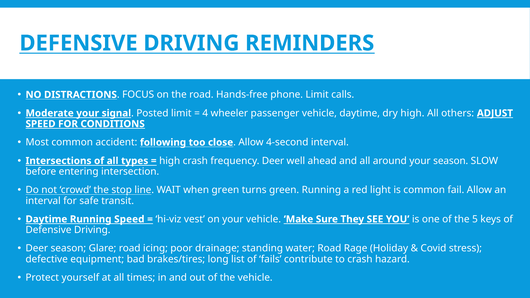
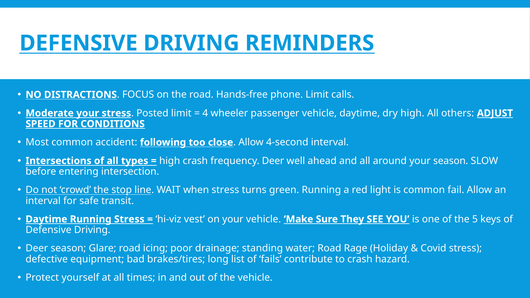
your signal: signal -> stress
when green: green -> stress
Running Speed: Speed -> Stress
